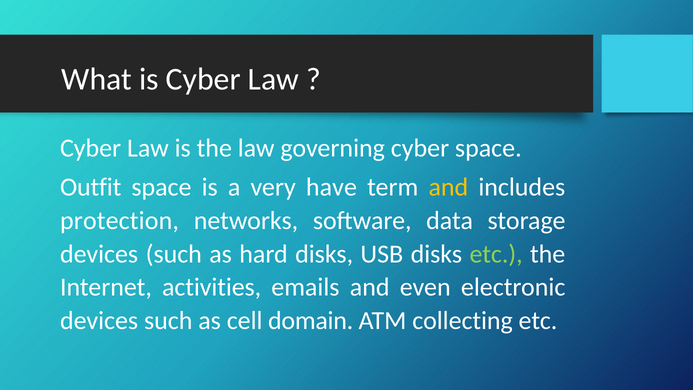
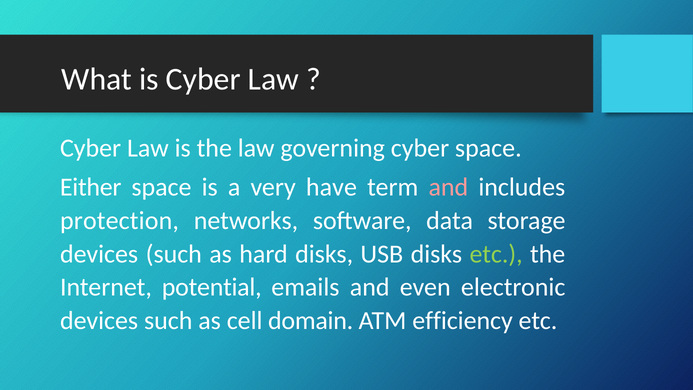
Outfit: Outfit -> Either
and at (448, 187) colour: yellow -> pink
activities: activities -> potential
collecting: collecting -> efficiency
